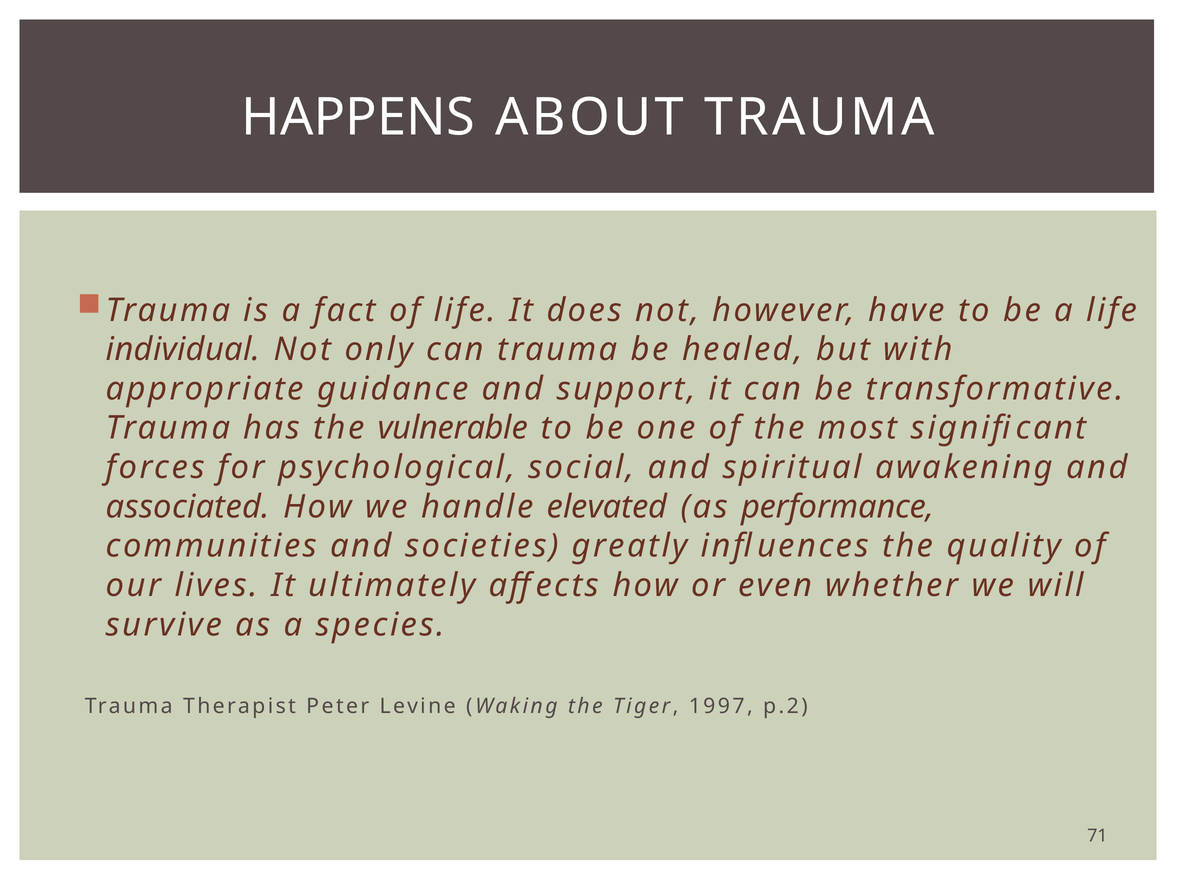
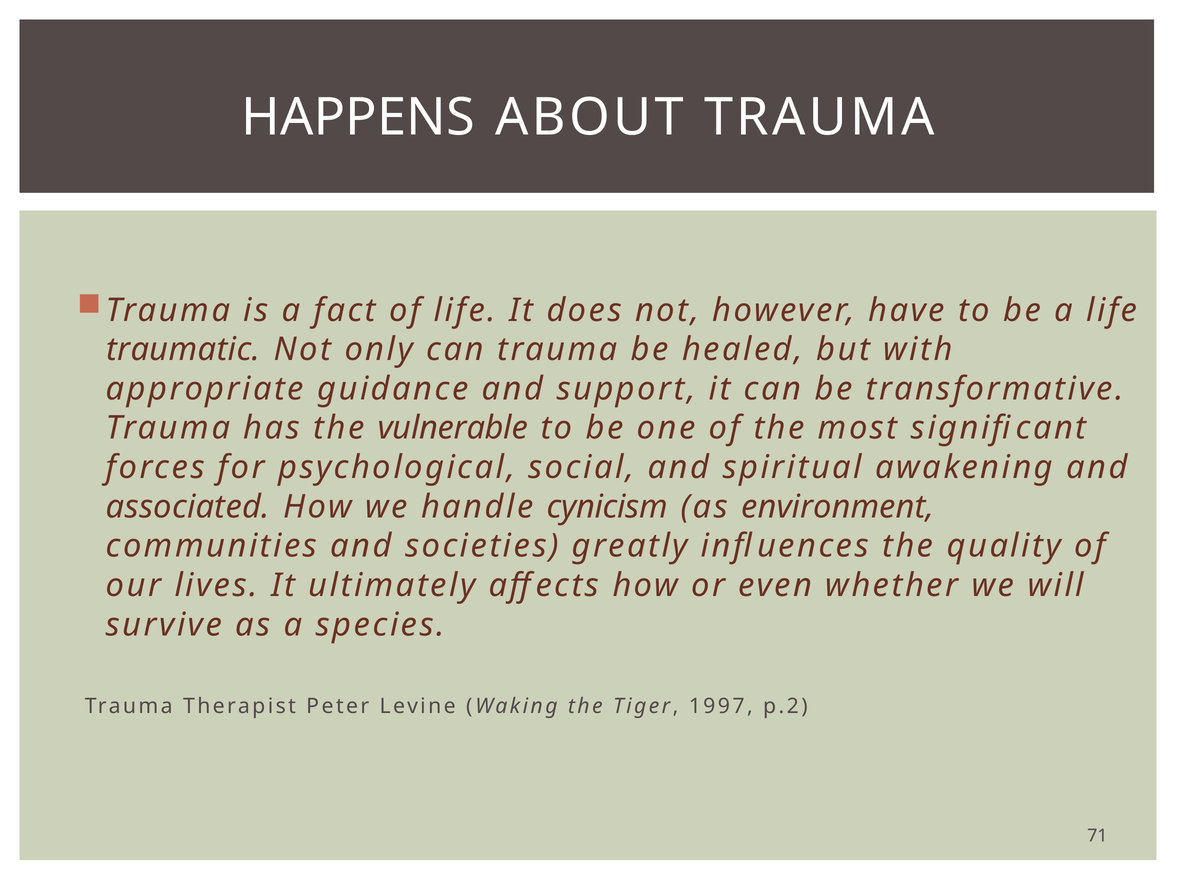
individual: individual -> traumatic
elevated: elevated -> cynicism
performance: performance -> environment
